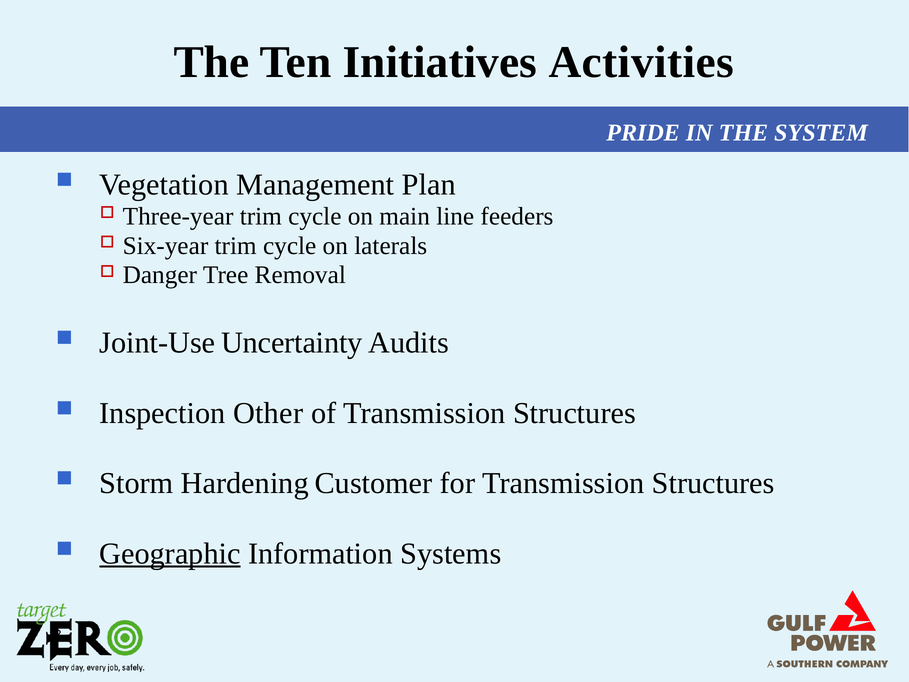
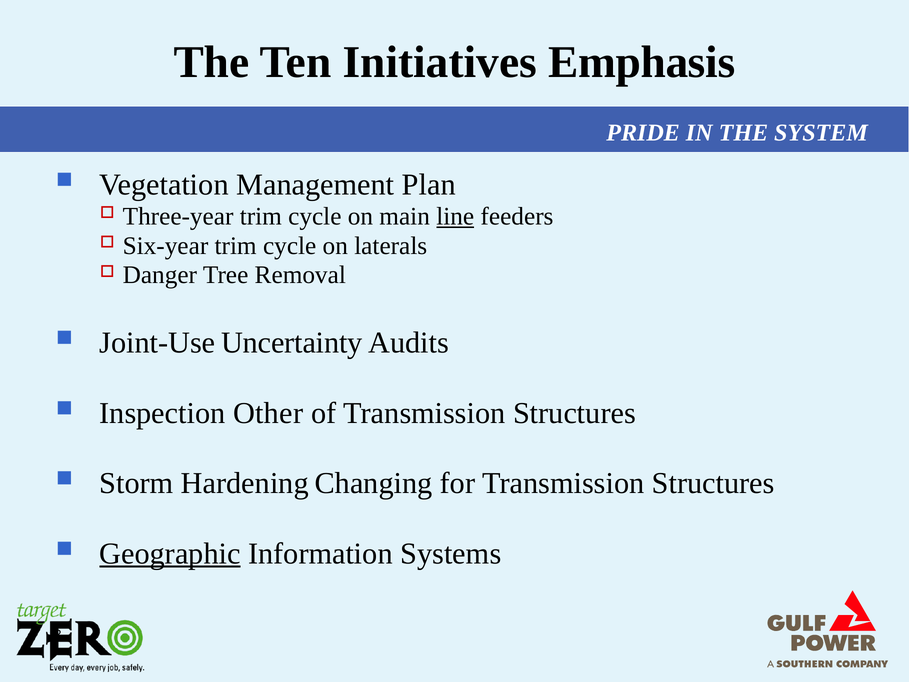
Activities: Activities -> Emphasis
line underline: none -> present
Customer: Customer -> Changing
